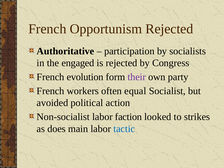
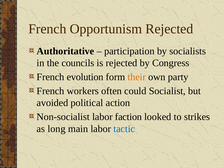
engaged: engaged -> councils
their colour: purple -> orange
equal: equal -> could
does: does -> long
